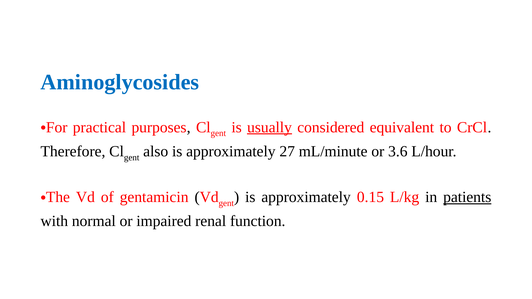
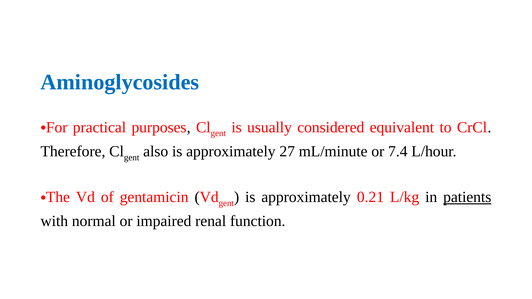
usually underline: present -> none
3.6: 3.6 -> 7.4
0.15: 0.15 -> 0.21
